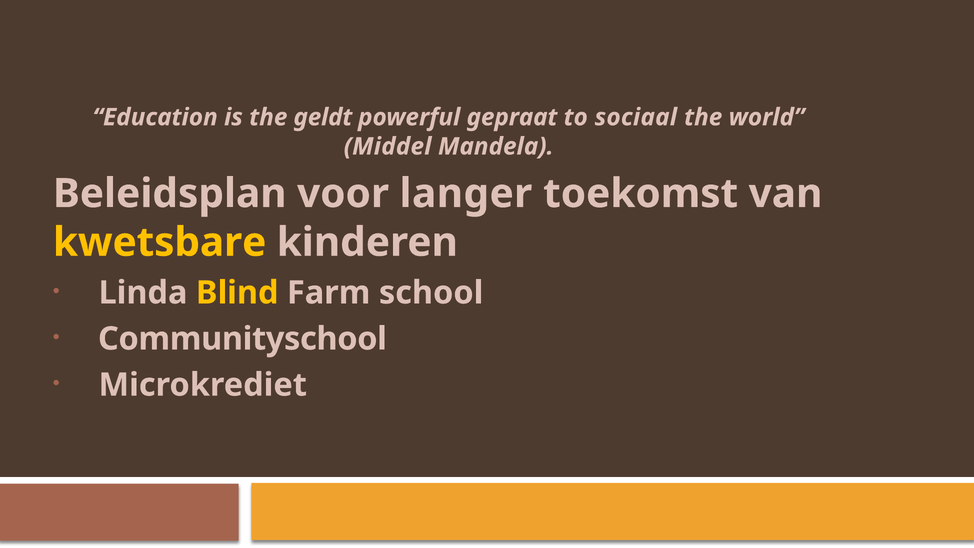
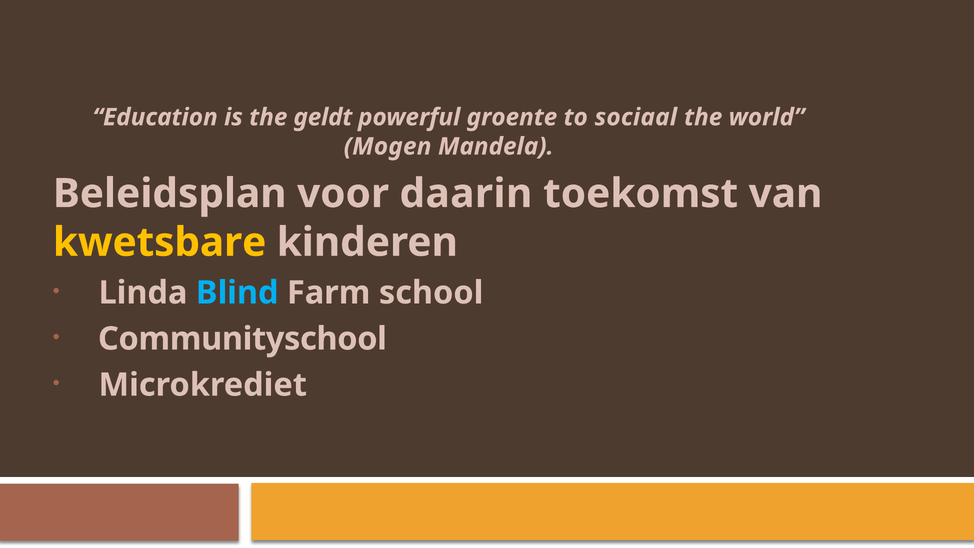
gepraat: gepraat -> groente
Middel: Middel -> Mogen
langer: langer -> daarin
Blind colour: yellow -> light blue
